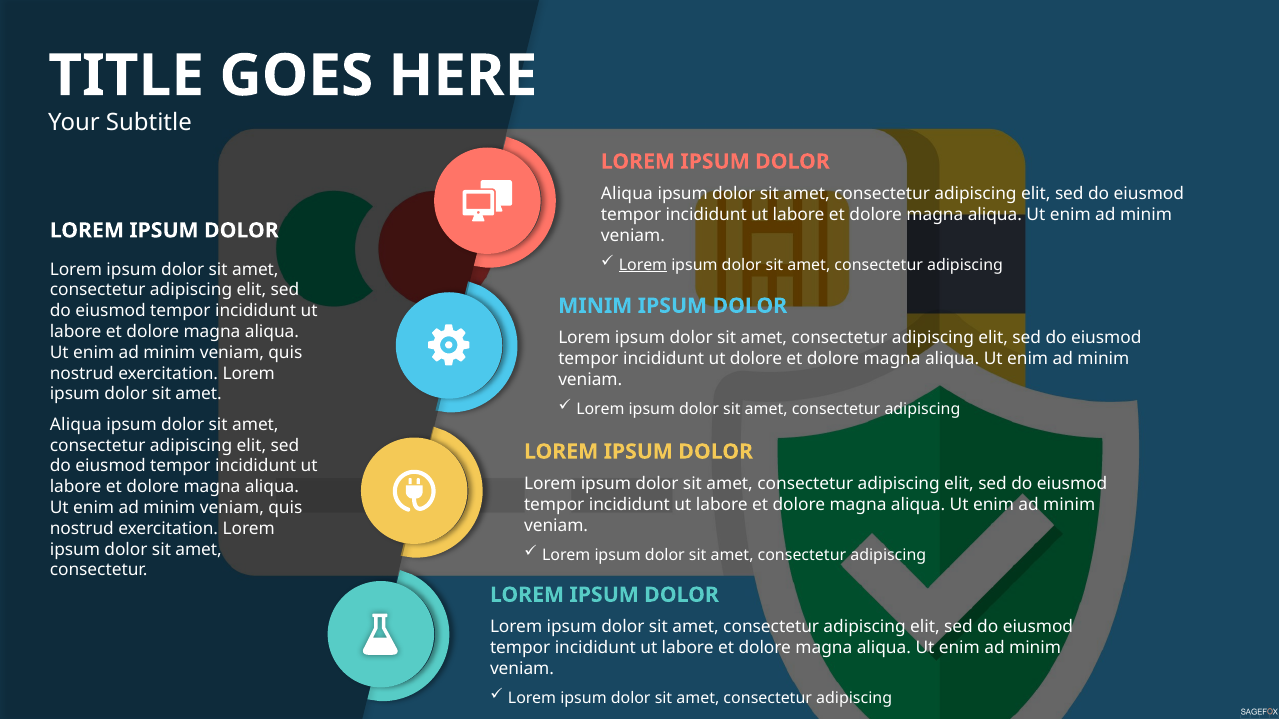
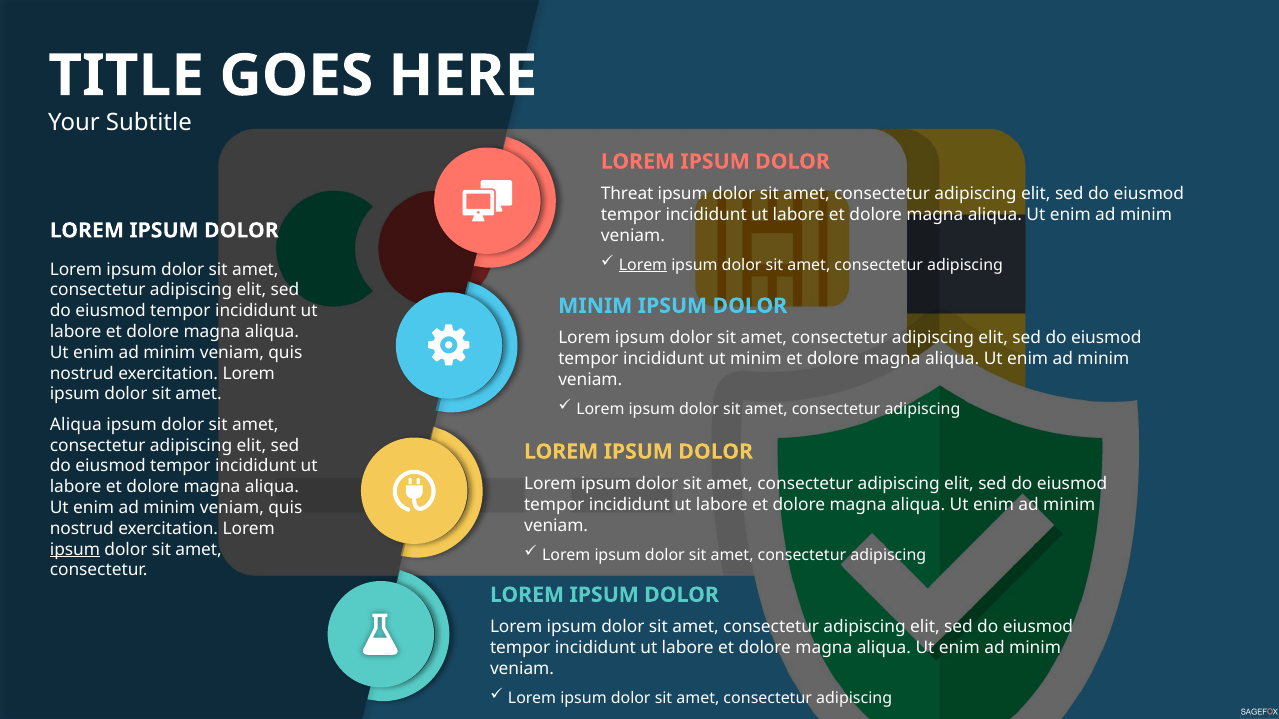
Aliqua at (627, 194): Aliqua -> Threat
ut dolore: dolore -> minim
ipsum at (75, 550) underline: none -> present
